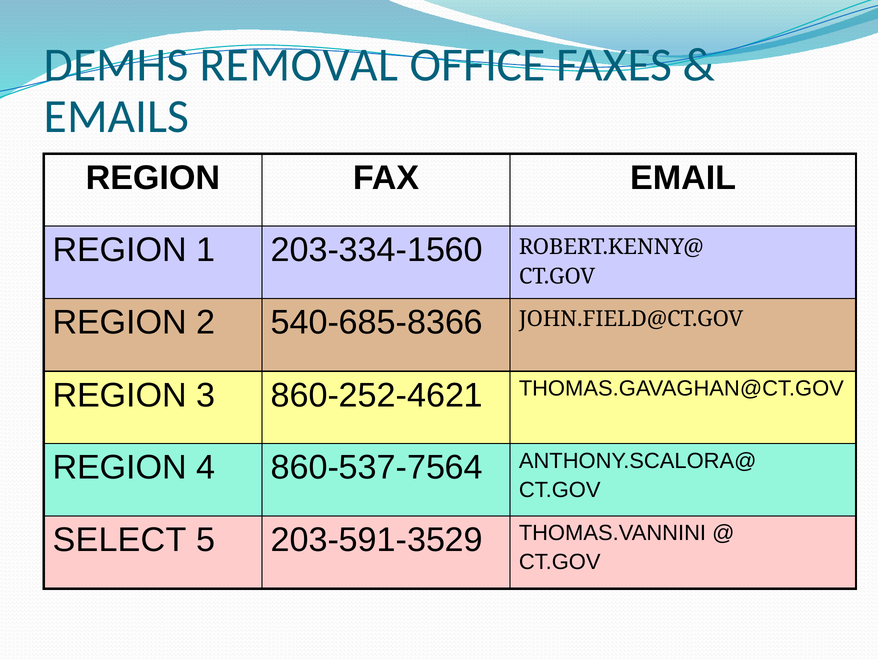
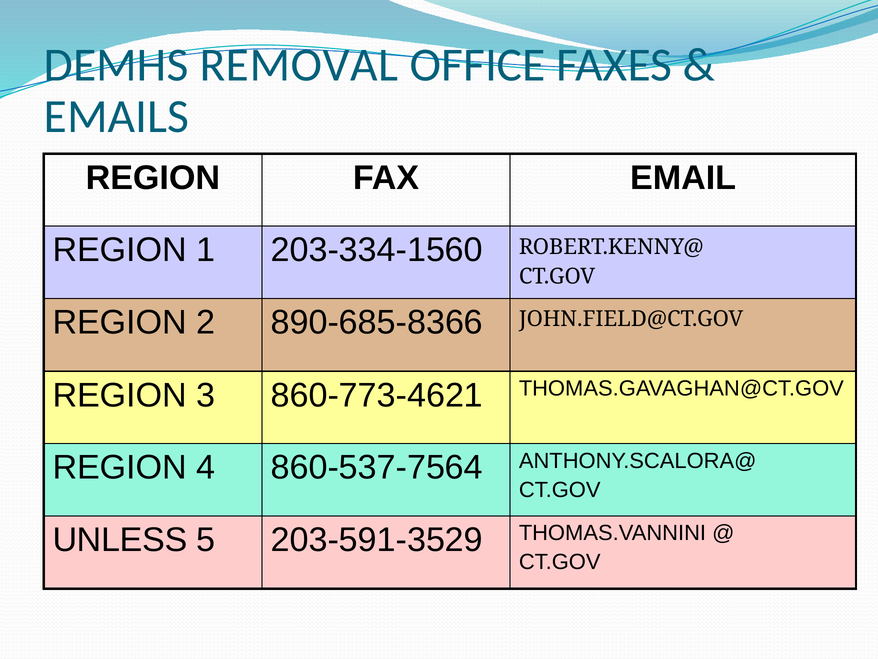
540-685-8366: 540-685-8366 -> 890-685-8366
860-252-4621: 860-252-4621 -> 860-773-4621
SELECT: SELECT -> UNLESS
